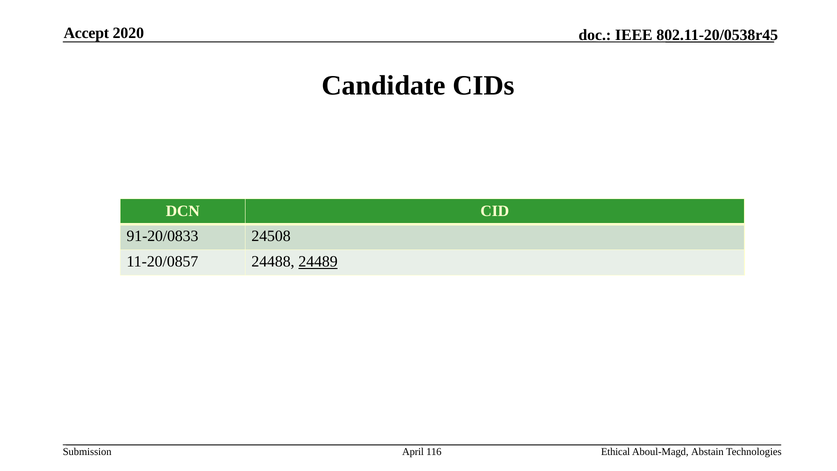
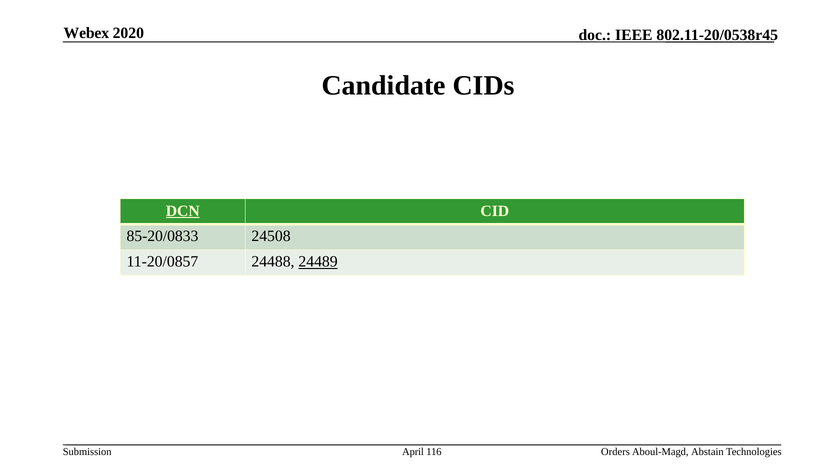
Accept: Accept -> Webex
DCN underline: none -> present
91-20/0833: 91-20/0833 -> 85-20/0833
Ethical: Ethical -> Orders
